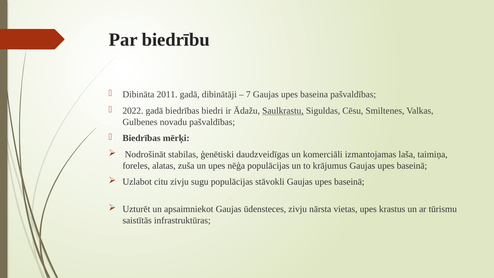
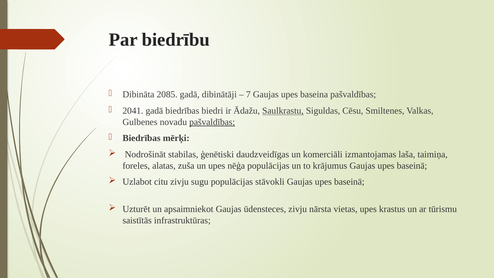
2011: 2011 -> 2085
2022: 2022 -> 2041
pašvaldības at (212, 122) underline: none -> present
